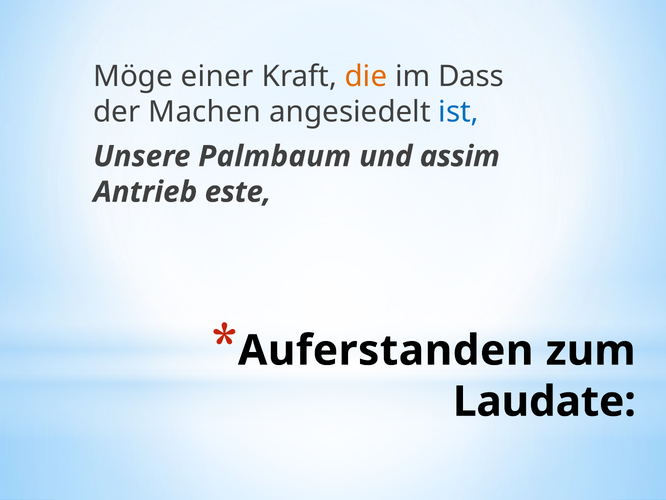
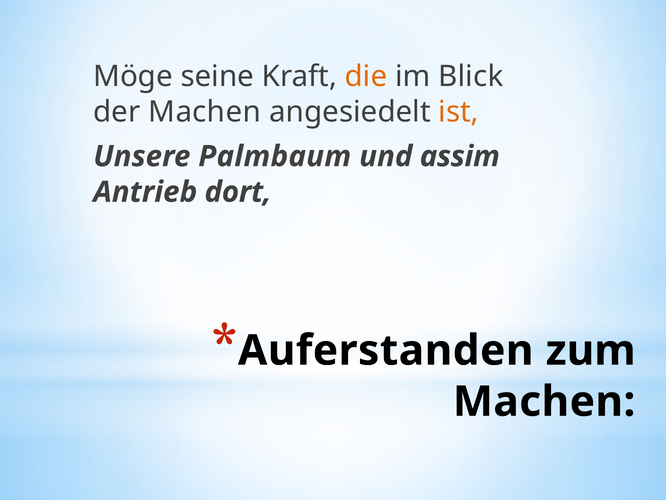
einer: einer -> seine
Dass: Dass -> Blick
ist colour: blue -> orange
este: este -> dort
Laudate at (544, 401): Laudate -> Machen
